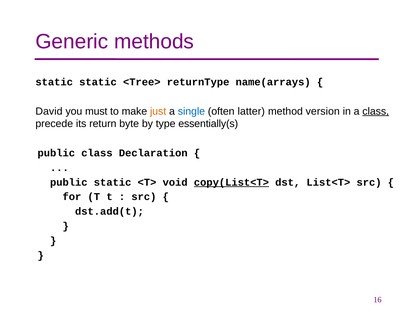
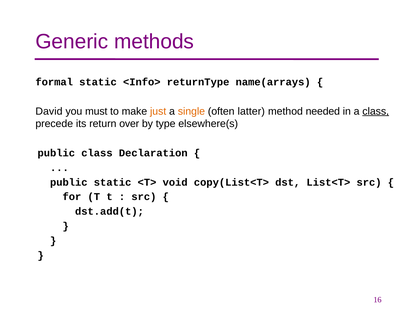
static at (54, 82): static -> formal
<Tree>: <Tree> -> <Info>
single colour: blue -> orange
version: version -> needed
byte: byte -> over
essentially(s: essentially(s -> elsewhere(s
copy(List<T> underline: present -> none
